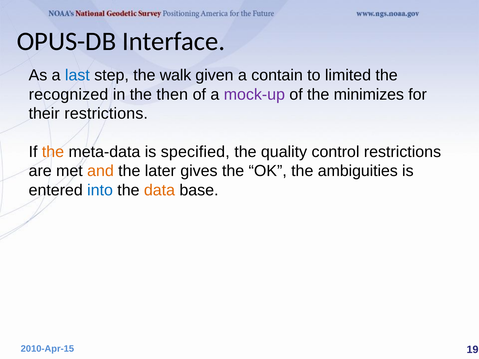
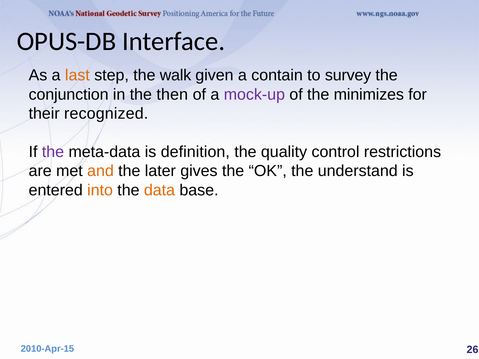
last colour: blue -> orange
limited: limited -> survey
recognized: recognized -> conjunction
their restrictions: restrictions -> recognized
the at (53, 152) colour: orange -> purple
specified: specified -> definition
ambiguities: ambiguities -> understand
into colour: blue -> orange
19: 19 -> 26
